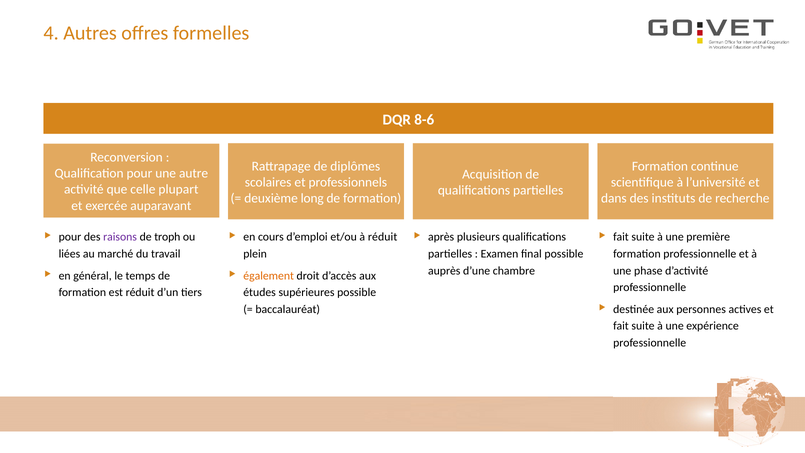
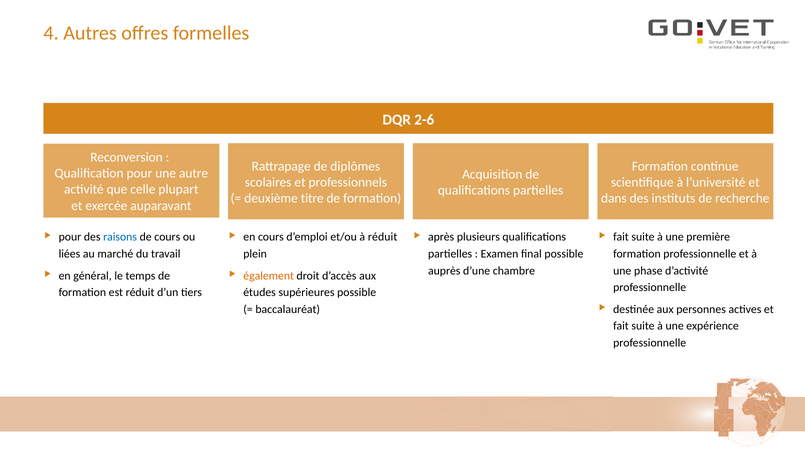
8-6: 8-6 -> 2-6
long: long -> titre
raisons colour: purple -> blue
de troph: troph -> cours
